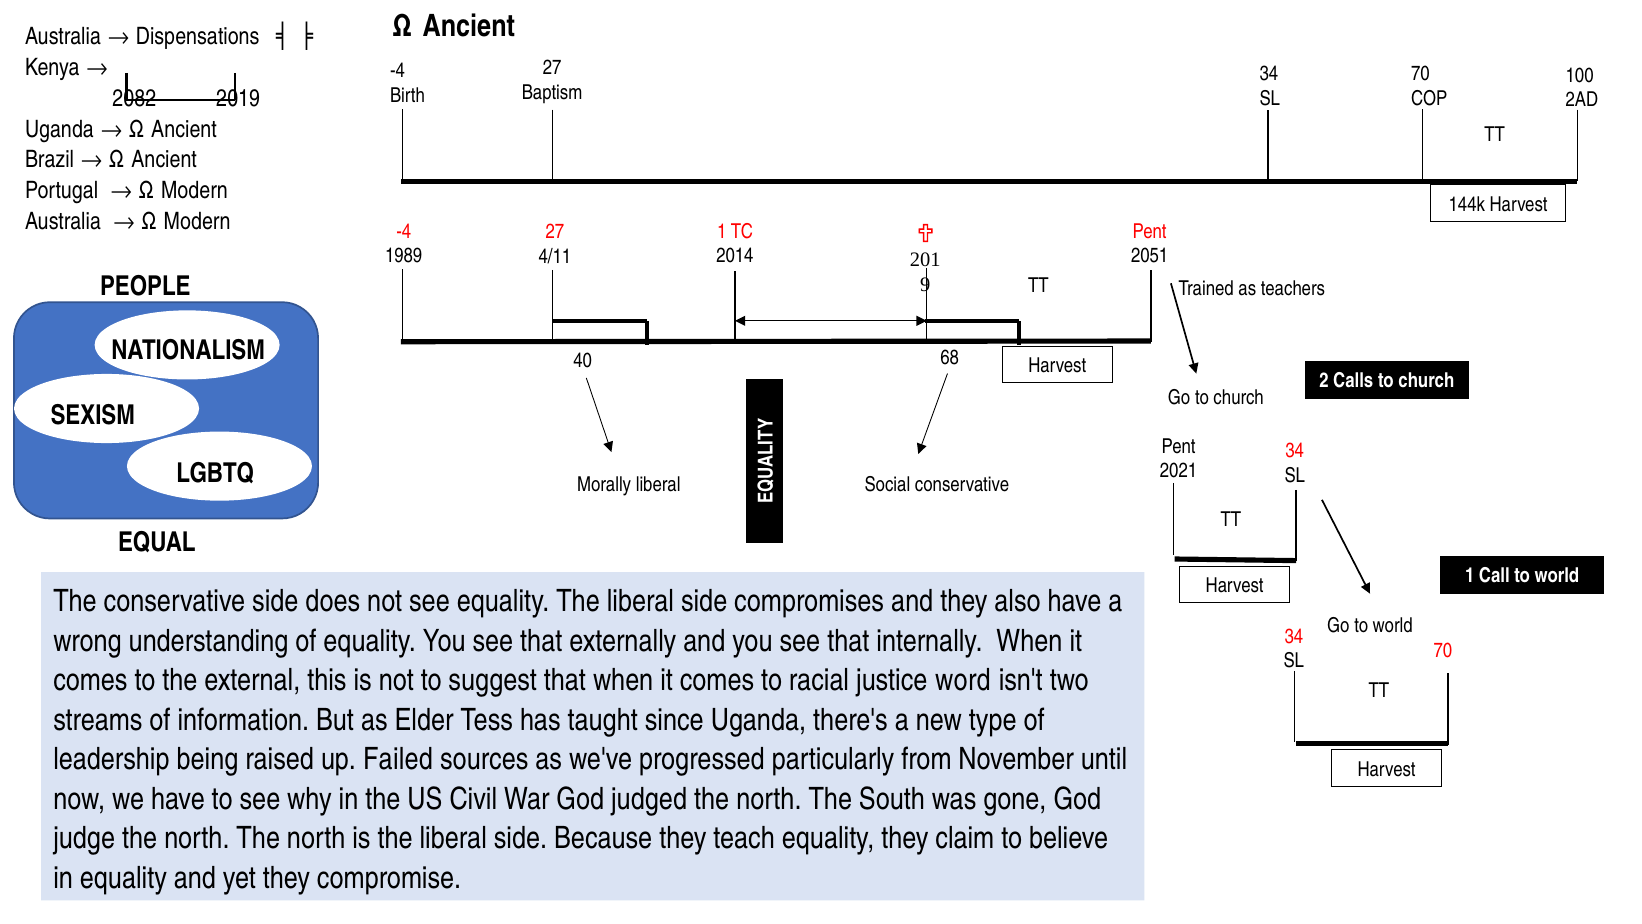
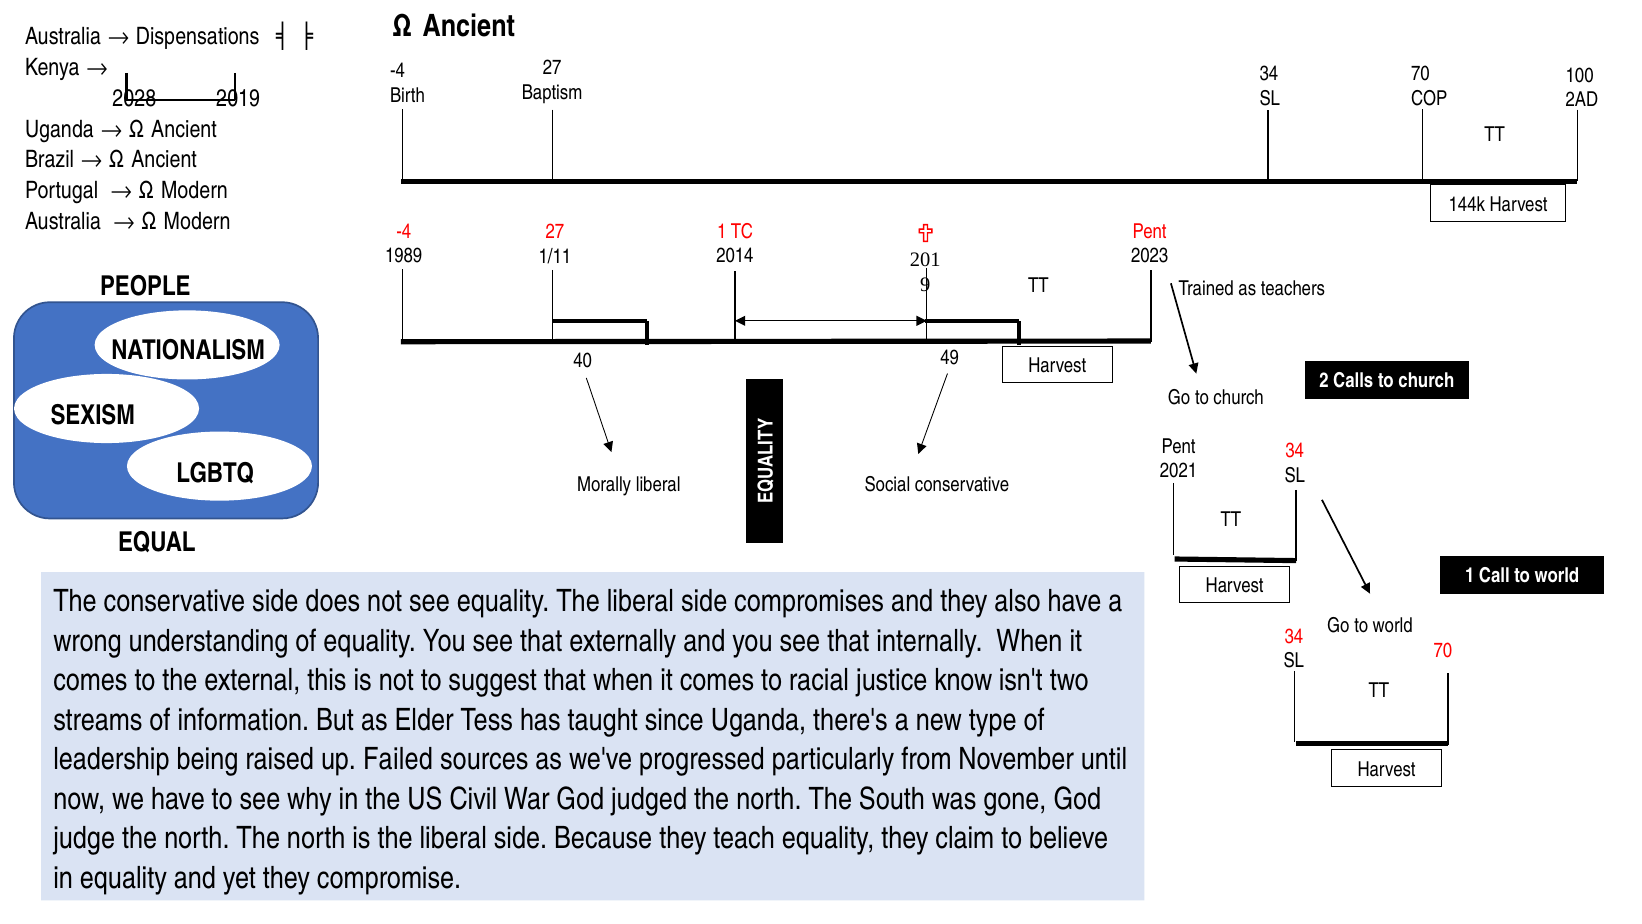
2082: 2082 -> 2028
2051: 2051 -> 2023
4/11: 4/11 -> 1/11
68: 68 -> 49
word: word -> know
